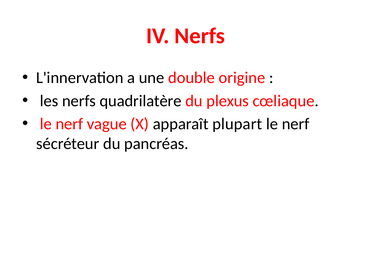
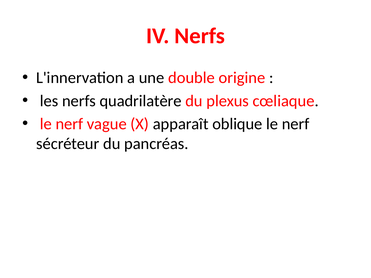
plupart: plupart -> oblique
